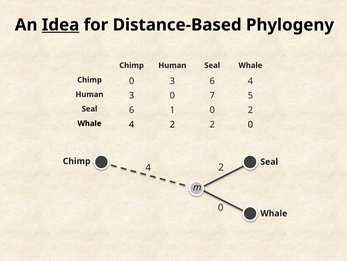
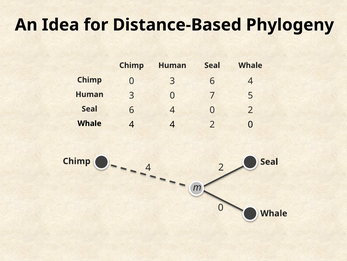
Idea underline: present -> none
Seal 6 1: 1 -> 4
4 2: 2 -> 4
